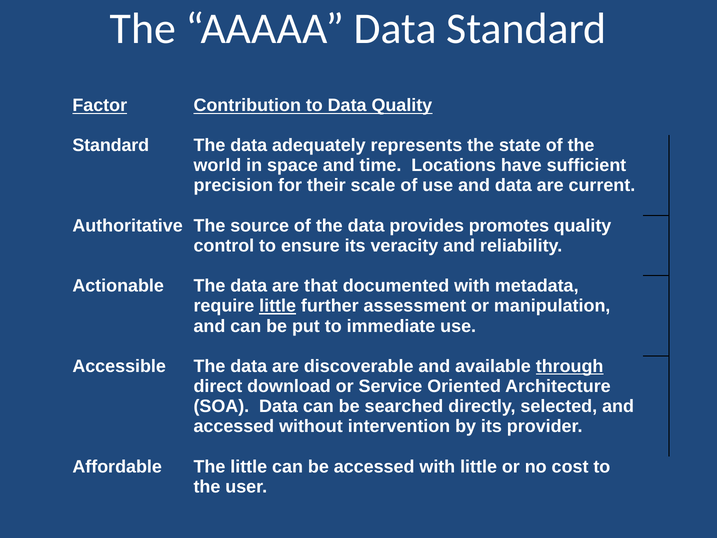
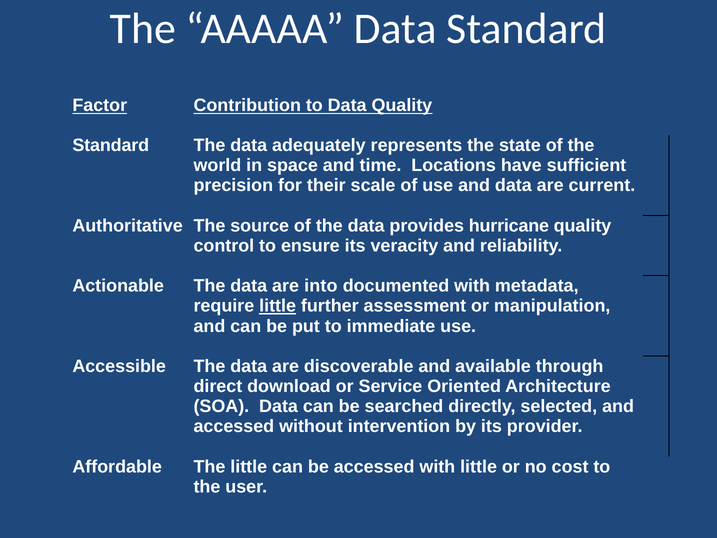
promotes: promotes -> hurricane
that: that -> into
through underline: present -> none
